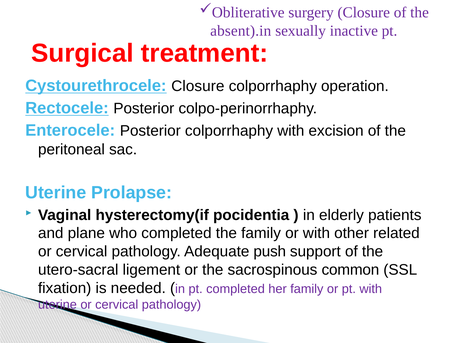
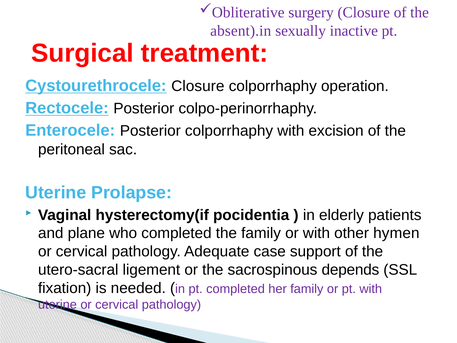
related: related -> hymen
push: push -> case
common: common -> depends
